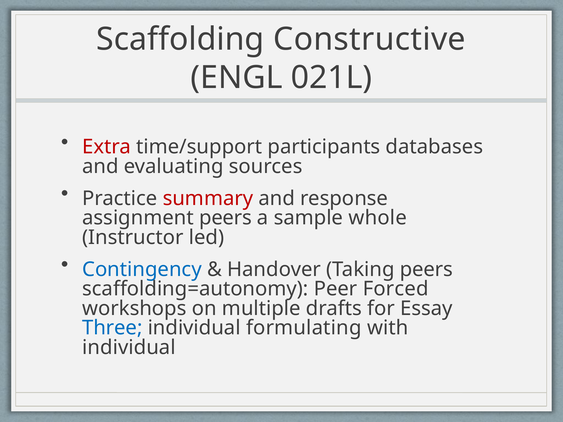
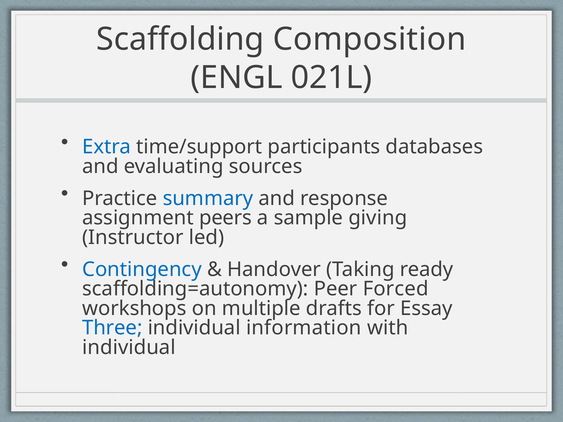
Constructive: Constructive -> Composition
Extra colour: red -> blue
summary colour: red -> blue
whole: whole -> giving
Taking peers: peers -> ready
formulating: formulating -> information
